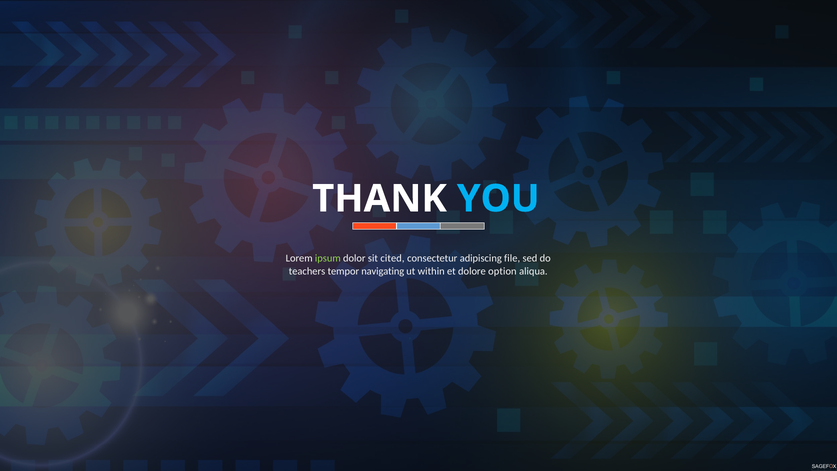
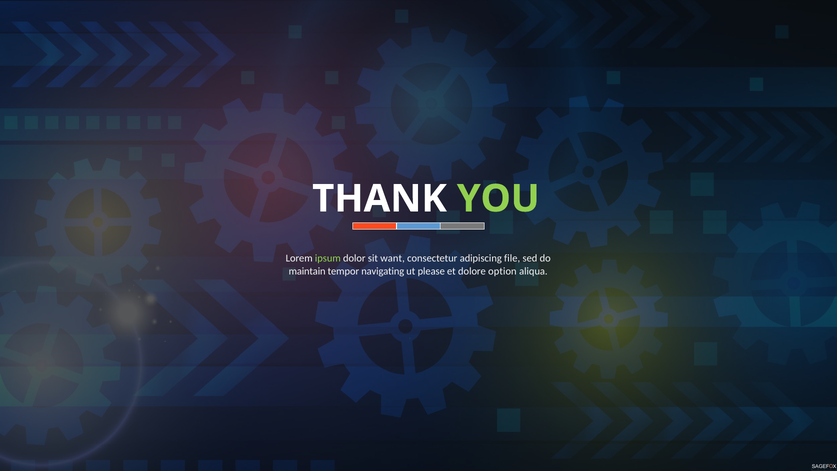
YOU colour: light blue -> light green
cited: cited -> want
teachers: teachers -> maintain
within: within -> please
